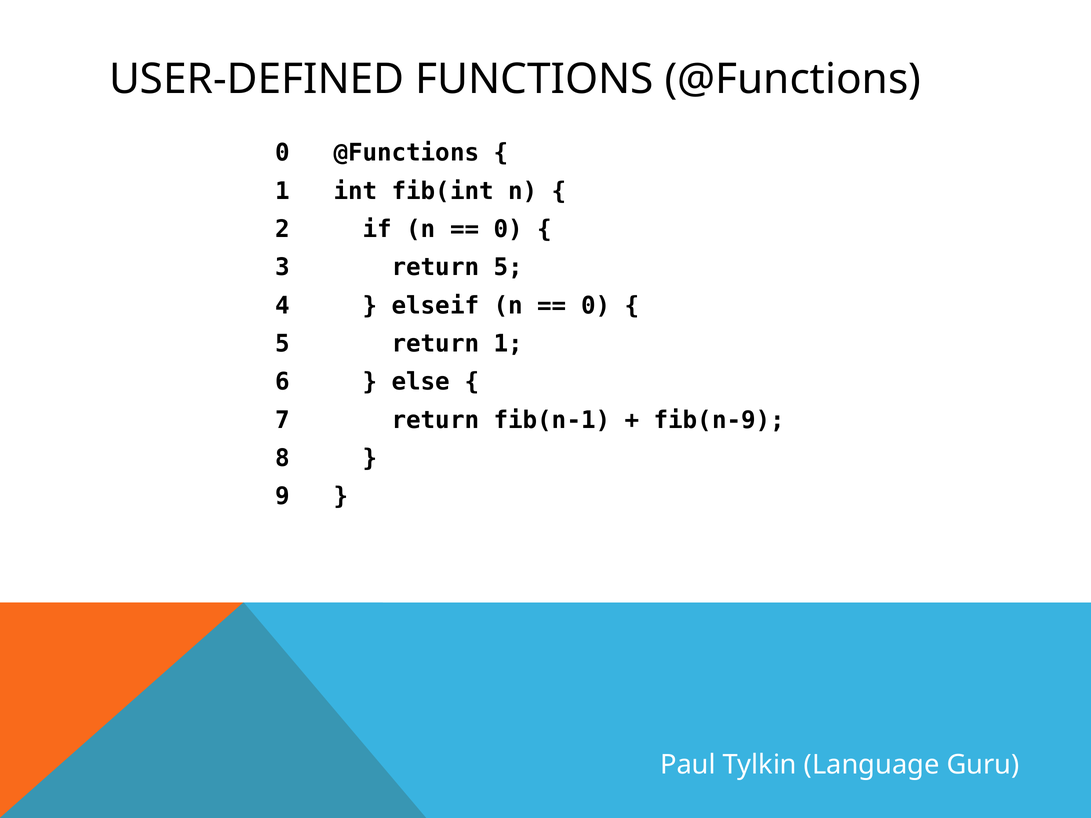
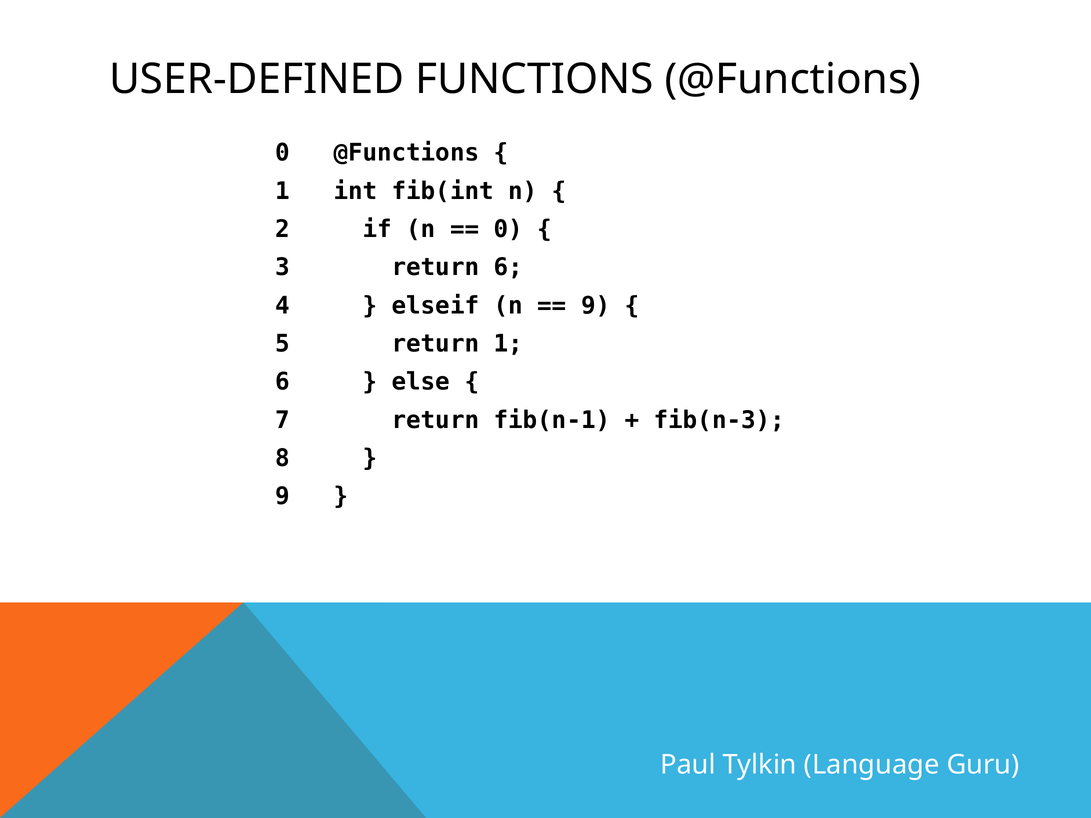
return 5: 5 -> 6
0 at (596, 306): 0 -> 9
fib(n-9: fib(n-9 -> fib(n-3
